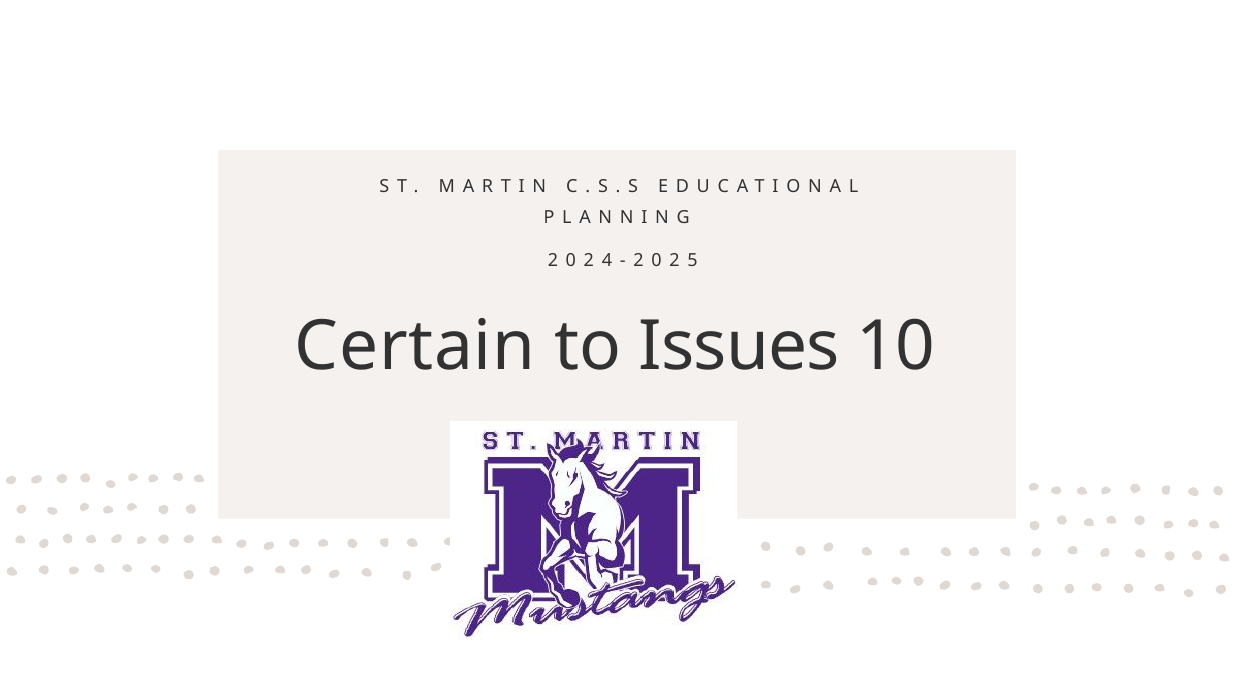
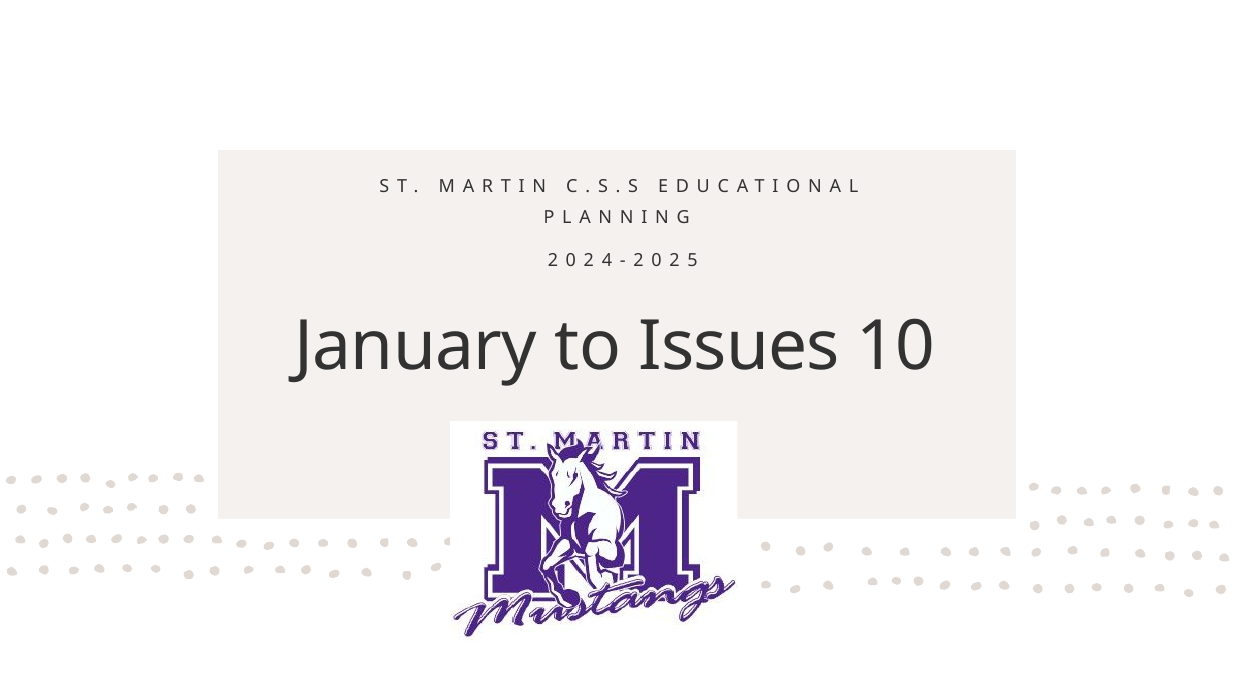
Certain: Certain -> January
